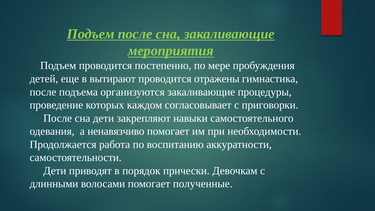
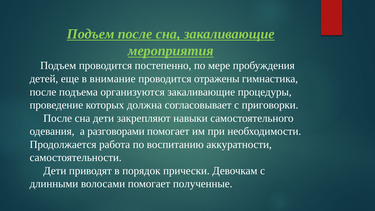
вытирают: вытирают -> внимание
каждом: каждом -> должна
ненавязчиво: ненавязчиво -> разговорами
